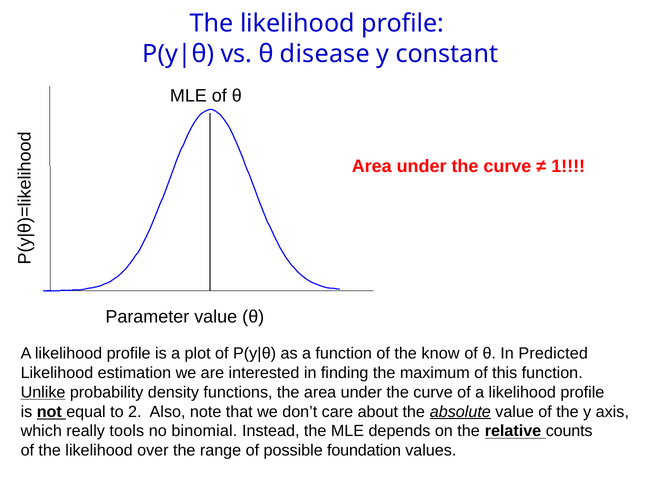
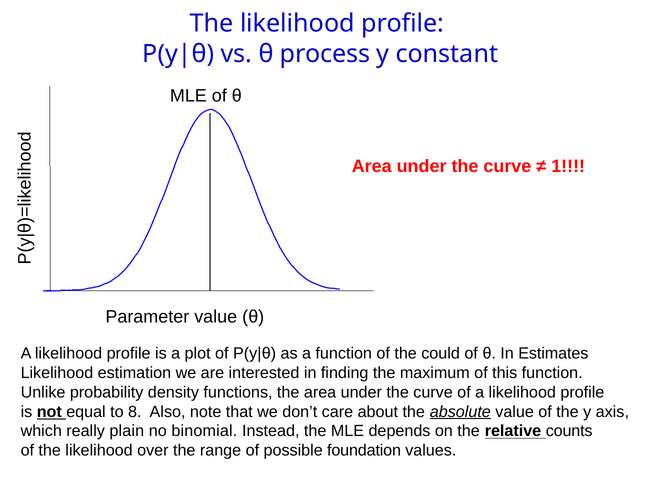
disease: disease -> process
know: know -> could
Predicted: Predicted -> Estimates
Unlike underline: present -> none
2: 2 -> 8
tools: tools -> plain
